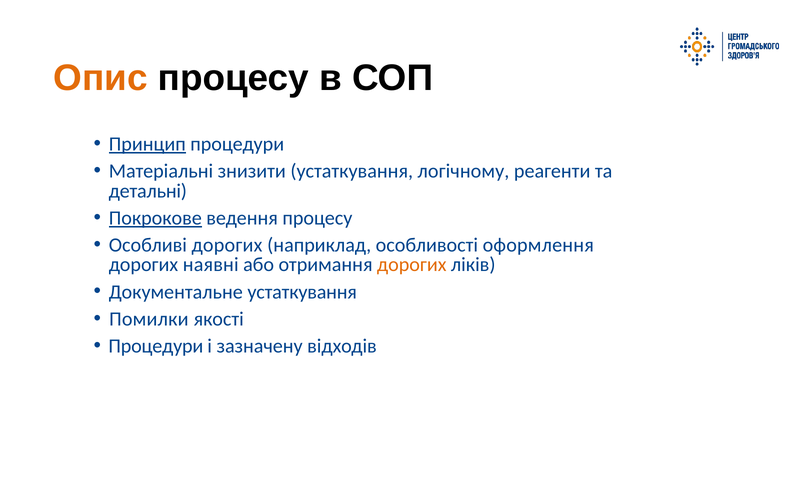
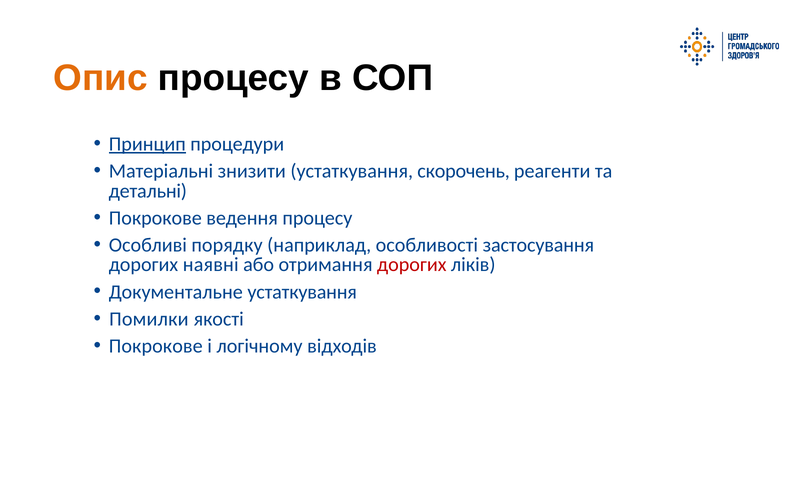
логічному: логічному -> скорочень
Покрокове at (155, 218) underline: present -> none
Особливі дорогих: дорогих -> порядку
оформлення: оформлення -> застосування
дорогих at (412, 265) colour: orange -> red
Процедури at (156, 346): Процедури -> Покрокове
зазначену: зазначену -> логічному
